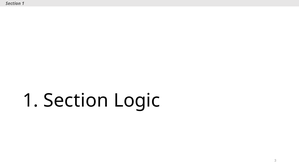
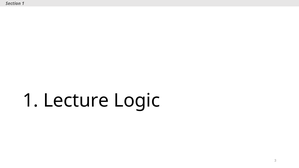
1 Section: Section -> Lecture
